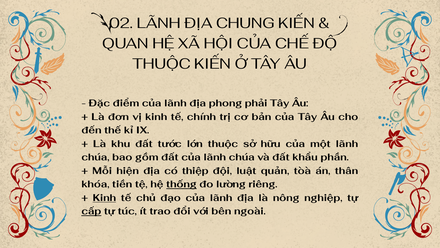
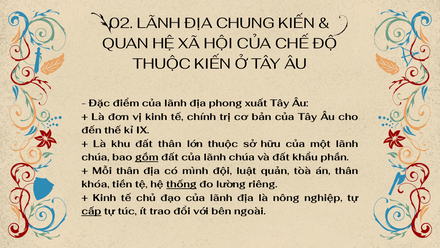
phải: phải -> xuất
đất tước: tước -> thân
gồm underline: none -> present
Mỗi hiện: hiện -> thân
thiệp: thiệp -> mình
Kinh at (104, 198) underline: present -> none
